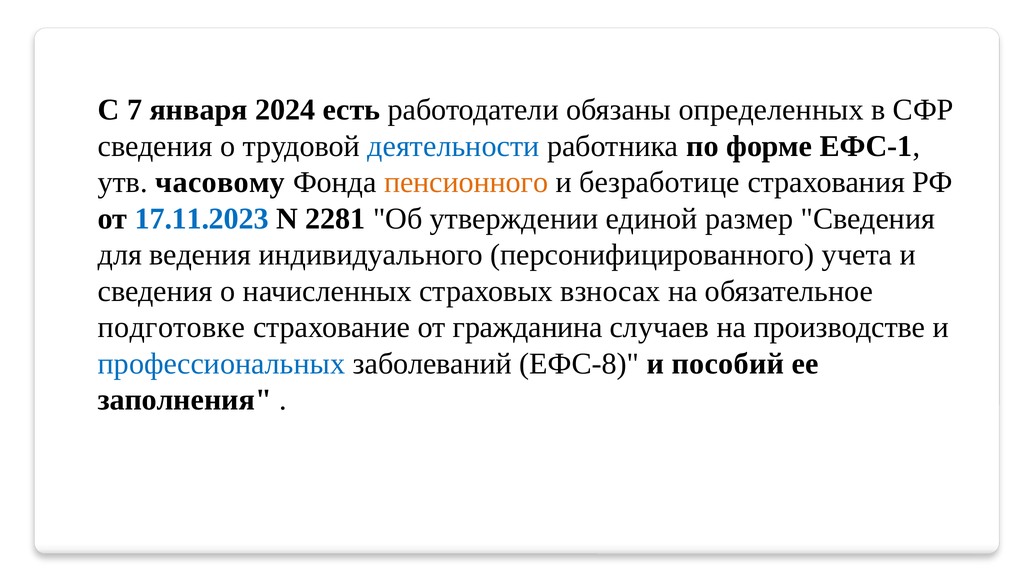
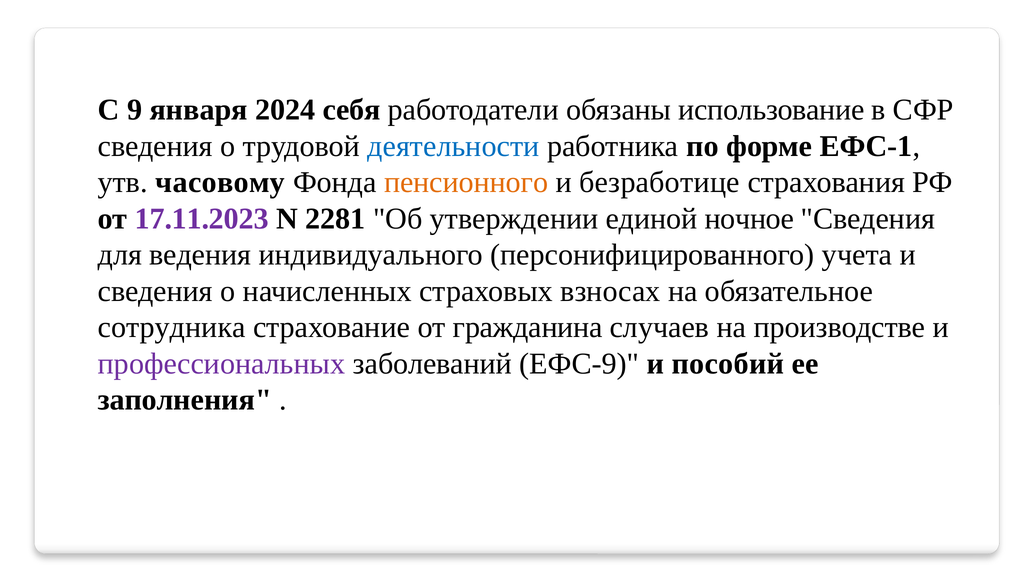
7: 7 -> 9
есть: есть -> себя
определенных: определенных -> использование
17.11.2023 colour: blue -> purple
размер: размер -> ночное
подготовке: подготовке -> сотрудника
профессиональных colour: blue -> purple
ЕФС-8: ЕФС-8 -> ЕФС-9
